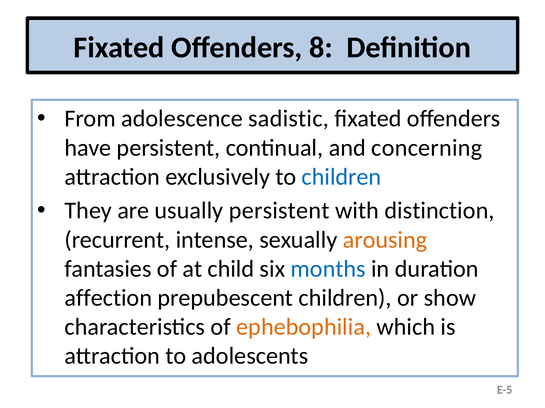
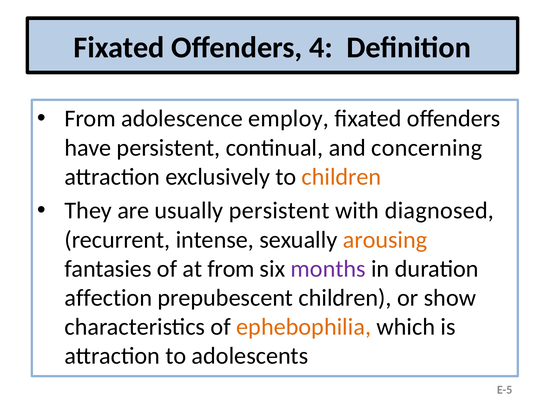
8: 8 -> 4
sadistic: sadistic -> employ
children at (341, 177) colour: blue -> orange
distinction: distinction -> diagnosed
at child: child -> from
months colour: blue -> purple
